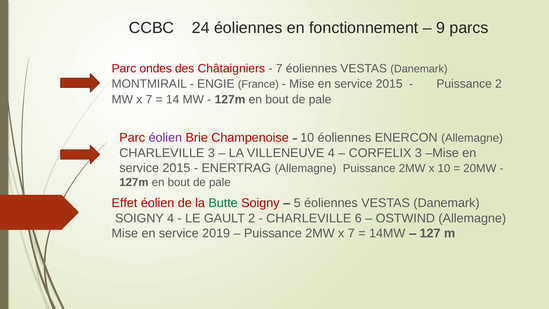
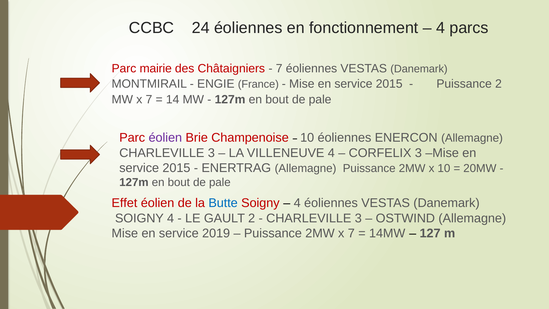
9 at (441, 28): 9 -> 4
ondes: ondes -> mairie
Butte colour: green -> blue
5 at (297, 203): 5 -> 4
6 at (358, 218): 6 -> 3
